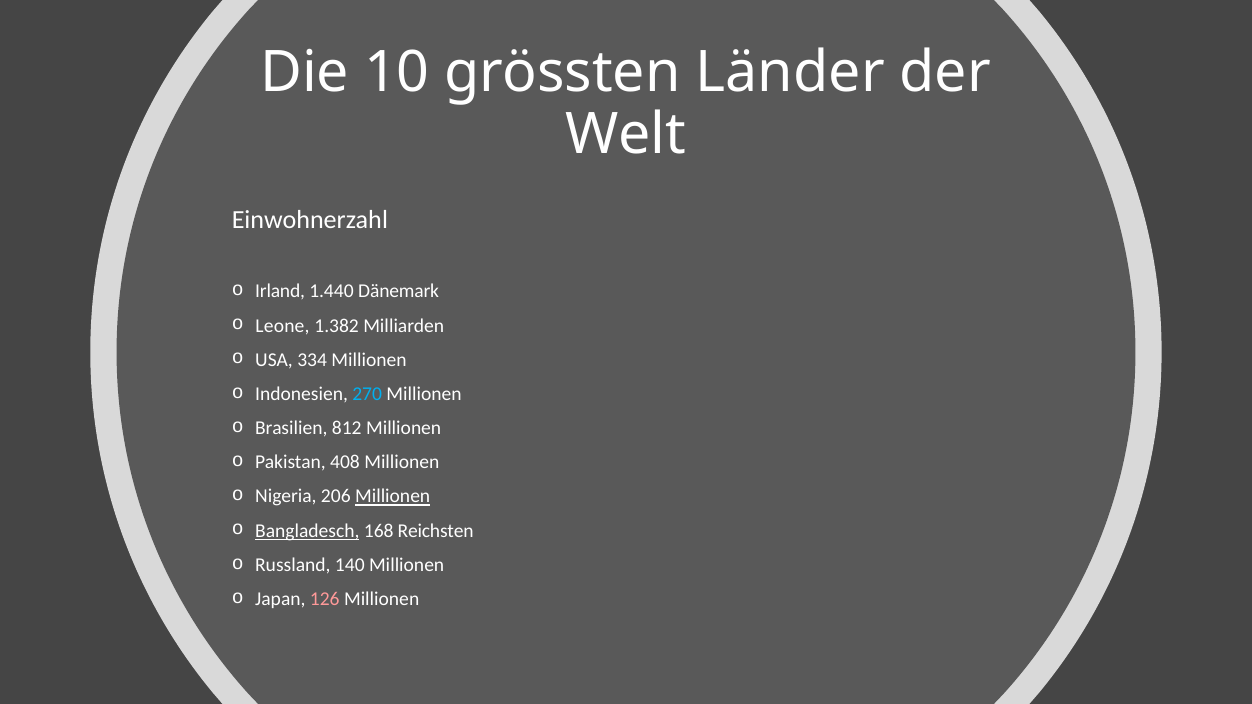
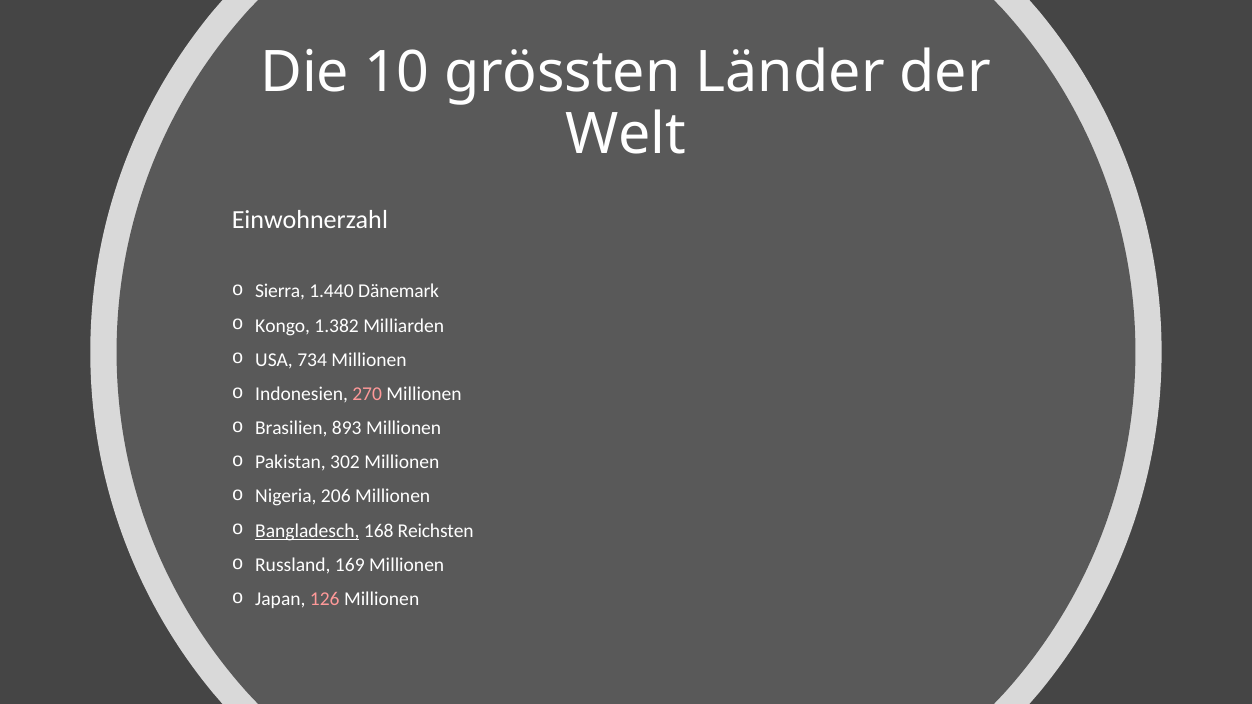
Irland: Irland -> Sierra
Leone: Leone -> Kongo
334: 334 -> 734
270 colour: light blue -> pink
812: 812 -> 893
408: 408 -> 302
Millionen at (393, 497) underline: present -> none
140: 140 -> 169
